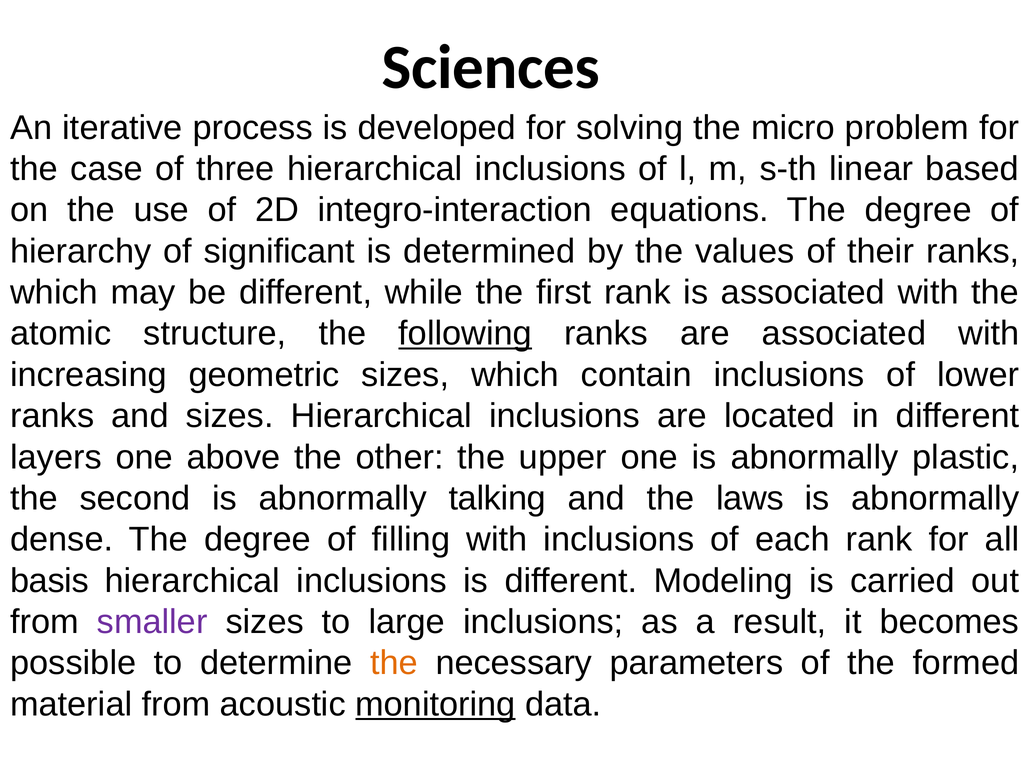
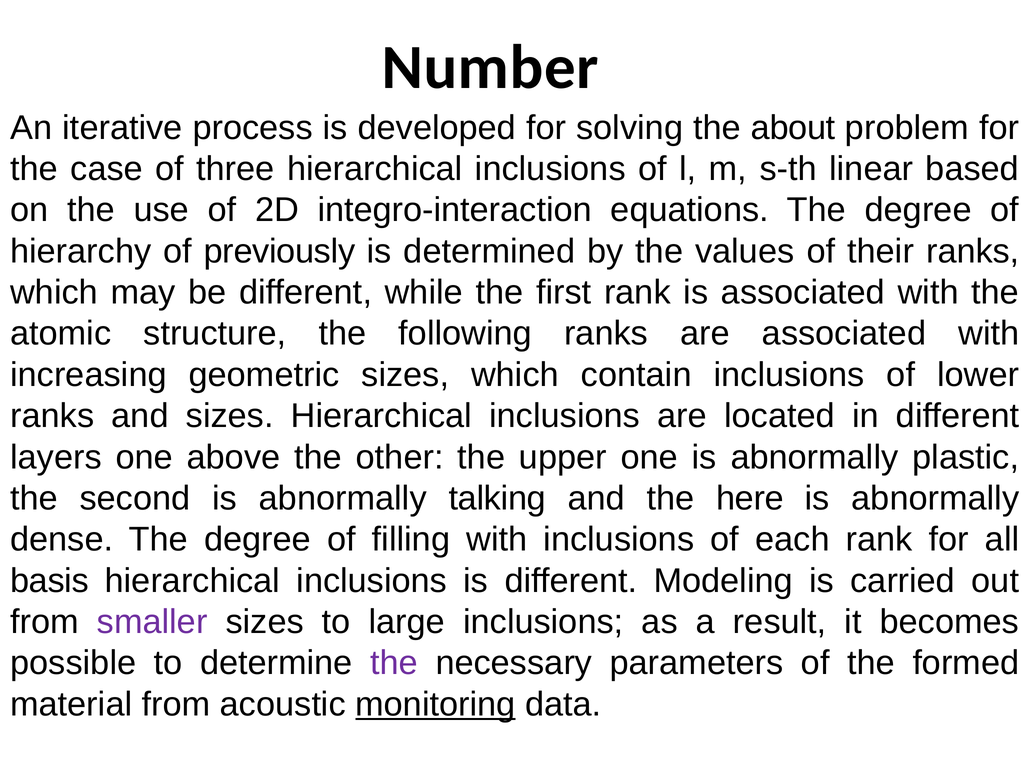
Sciences: Sciences -> Number
micro: micro -> about
significant: significant -> previously
following underline: present -> none
laws: laws -> here
the at (394, 663) colour: orange -> purple
